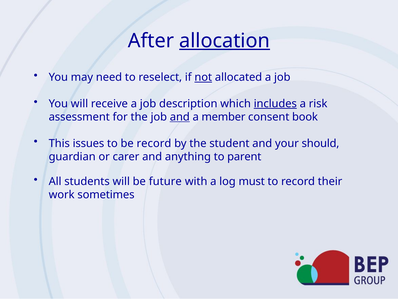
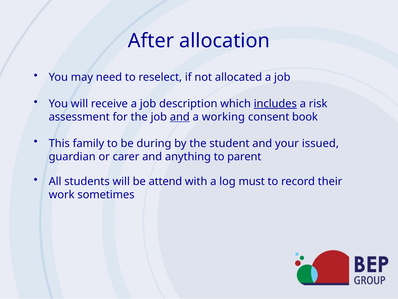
allocation underline: present -> none
not underline: present -> none
member: member -> working
issues: issues -> family
be record: record -> during
should: should -> issued
future: future -> attend
